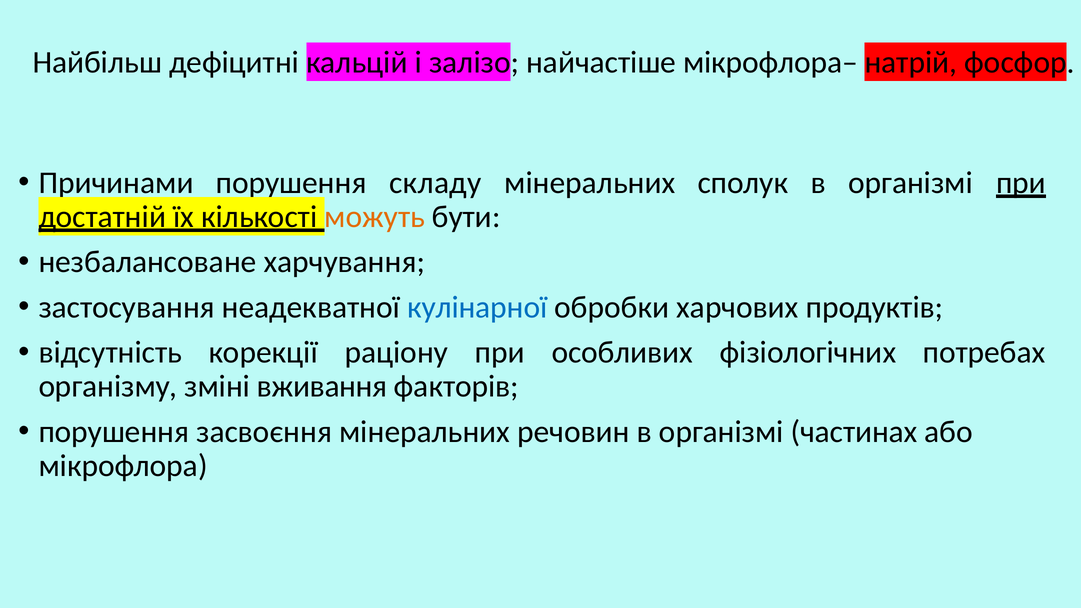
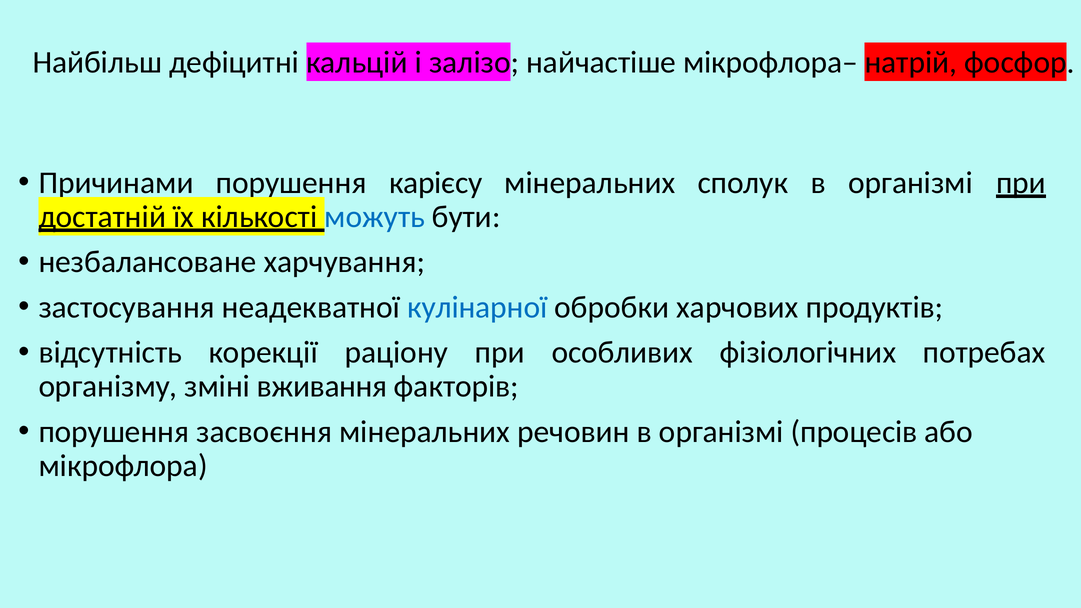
складу: складу -> карієсу
можуть colour: orange -> blue
частинах: частинах -> процесів
